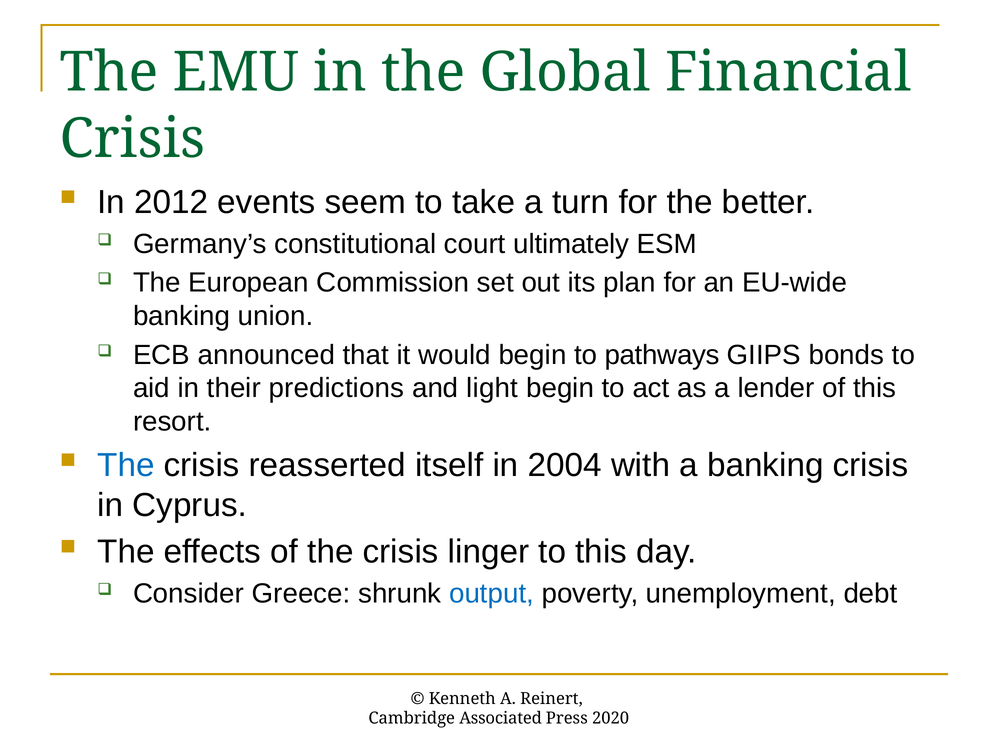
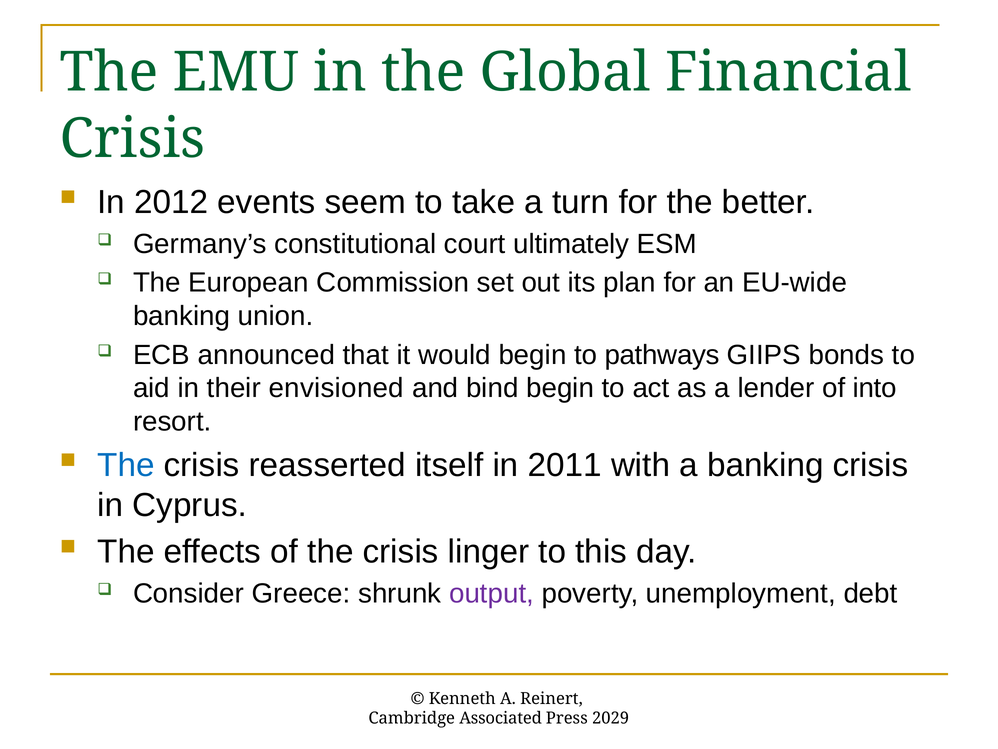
predictions: predictions -> envisioned
light: light -> bind
of this: this -> into
2004: 2004 -> 2011
output colour: blue -> purple
2020: 2020 -> 2029
